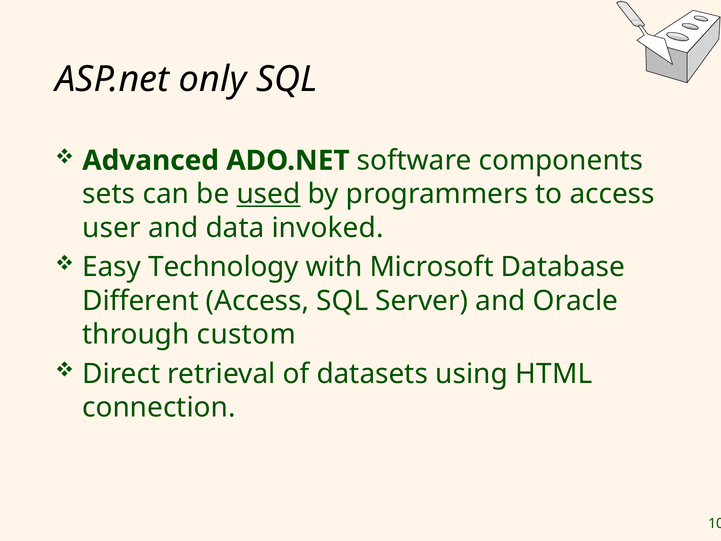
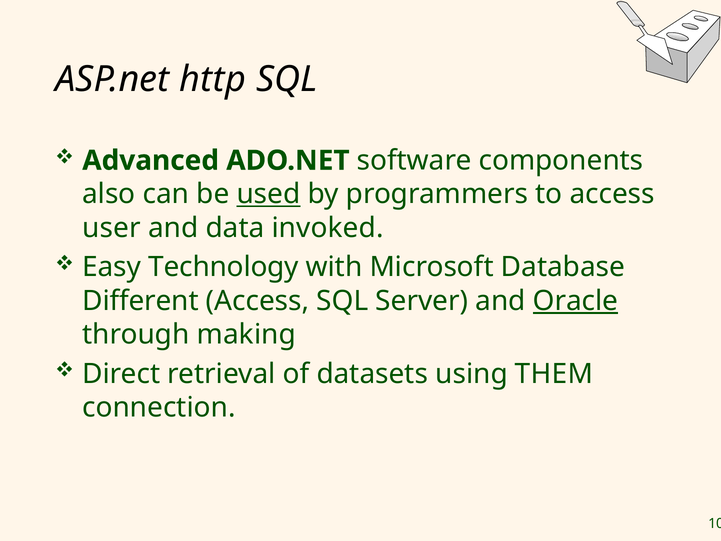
only: only -> http
sets: sets -> also
Oracle underline: none -> present
custom: custom -> making
HTML: HTML -> THEM
